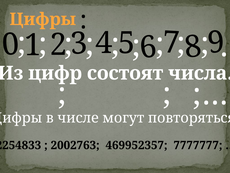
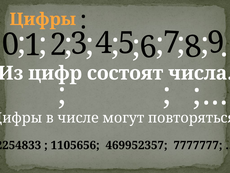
2002763: 2002763 -> 1105656
